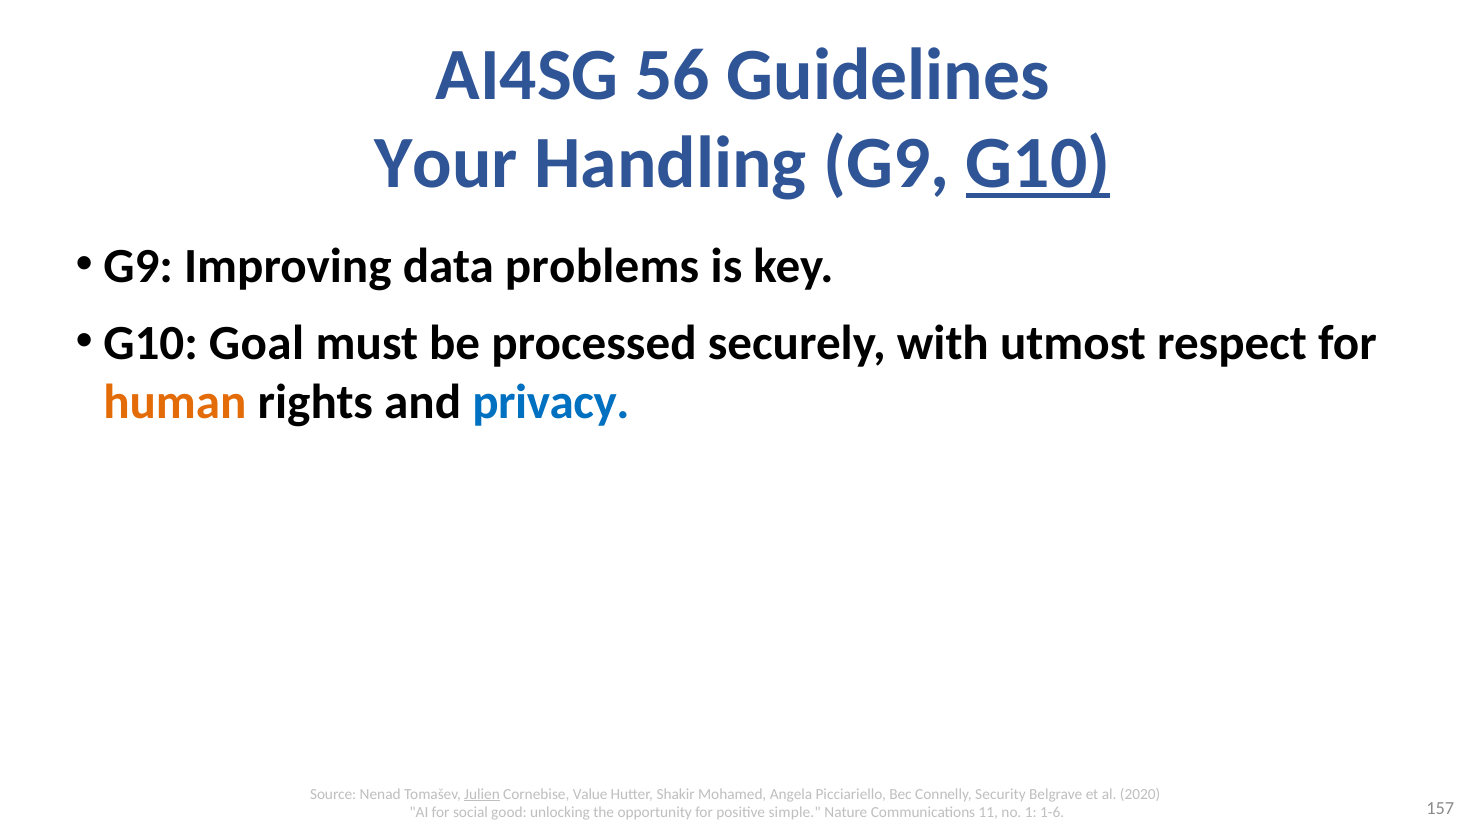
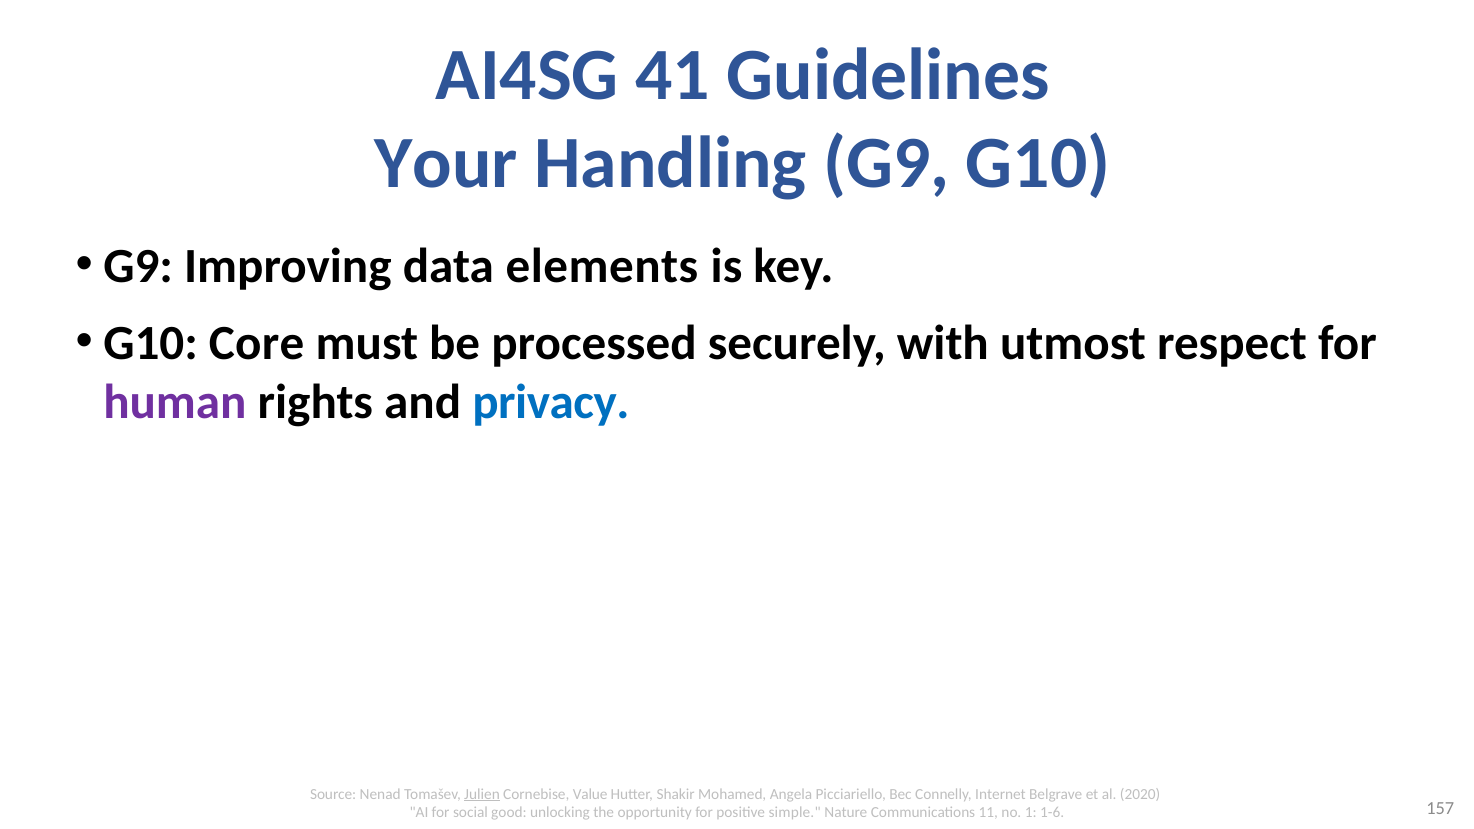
56: 56 -> 41
G10 at (1038, 164) underline: present -> none
problems: problems -> elements
Goal: Goal -> Core
human colour: orange -> purple
Security: Security -> Internet
